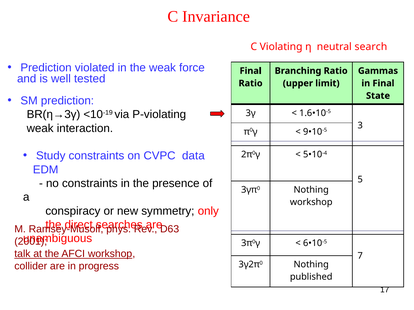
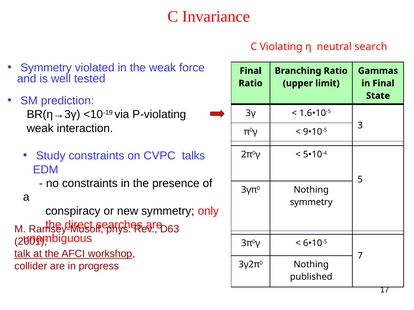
Prediction at (46, 68): Prediction -> Symmetry
data: data -> talks
workshop at (311, 203): workshop -> symmetry
